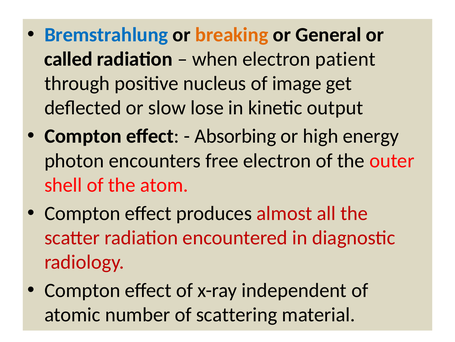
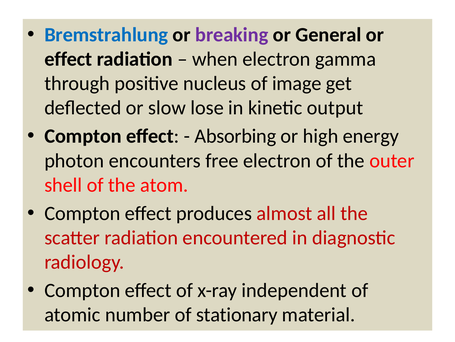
breaking colour: orange -> purple
called at (68, 59): called -> effect
patient: patient -> gamma
scattering: scattering -> stationary
